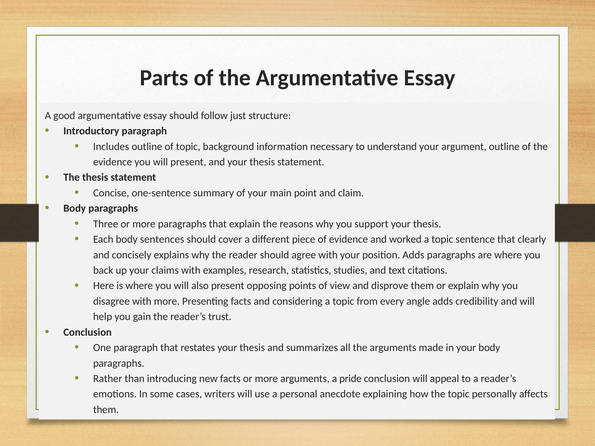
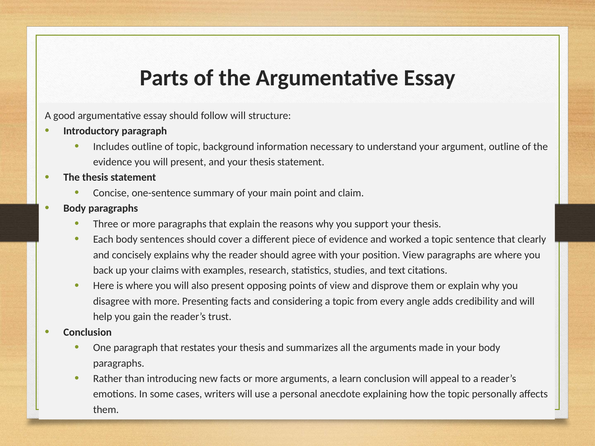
follow just: just -> will
position Adds: Adds -> View
pride: pride -> learn
